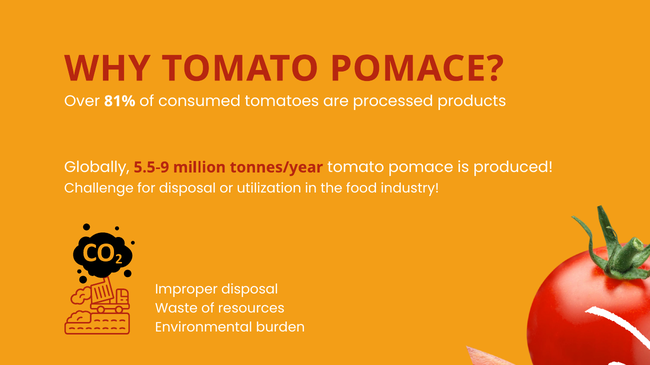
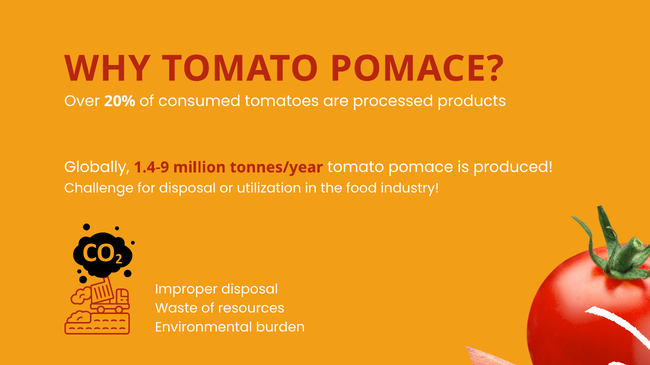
81%: 81% -> 20%
5.5-9: 5.5-9 -> 1.4-9
